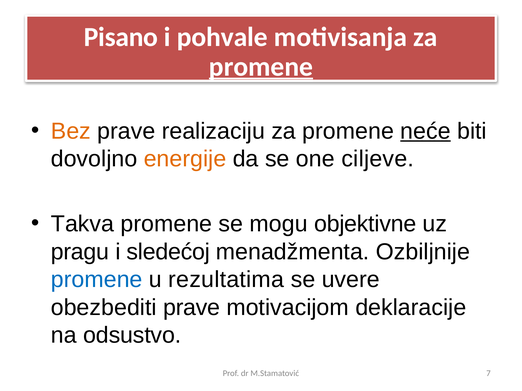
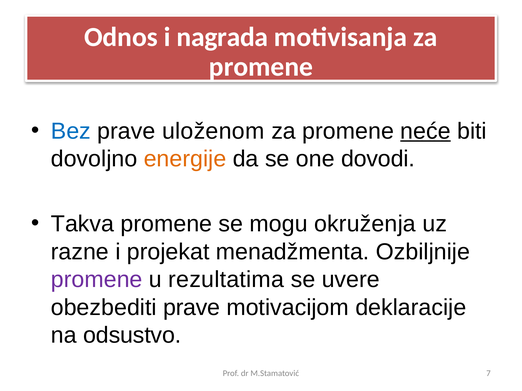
Pisano: Pisano -> Odnos
pohvale: pohvale -> nagrada
promene at (261, 67) underline: present -> none
Bez colour: orange -> blue
realizaciju: realizaciju -> uloženom
ciljeve: ciljeve -> dovodi
objektivne: objektivne -> okruženja
pragu: pragu -> razne
sledećoj: sledećoj -> projekat
promene at (97, 280) colour: blue -> purple
